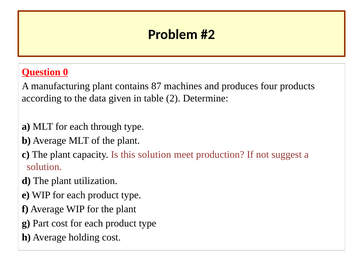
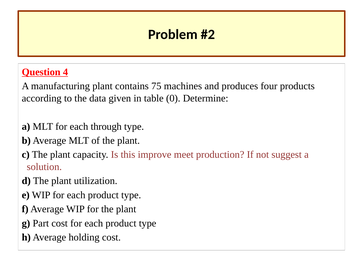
0: 0 -> 4
87: 87 -> 75
2: 2 -> 0
this solution: solution -> improve
